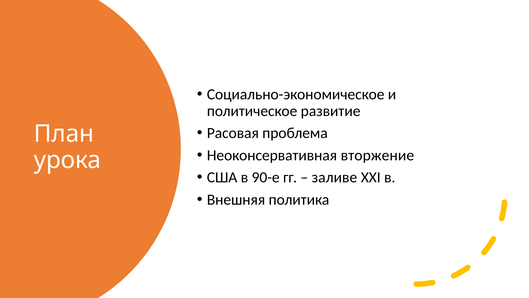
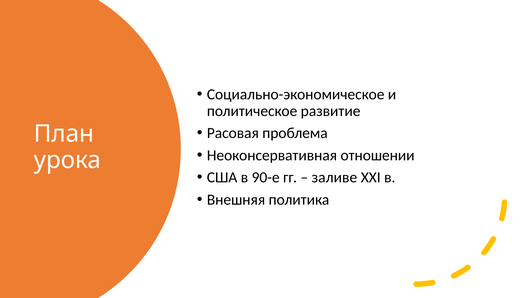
вторжение: вторжение -> отношении
